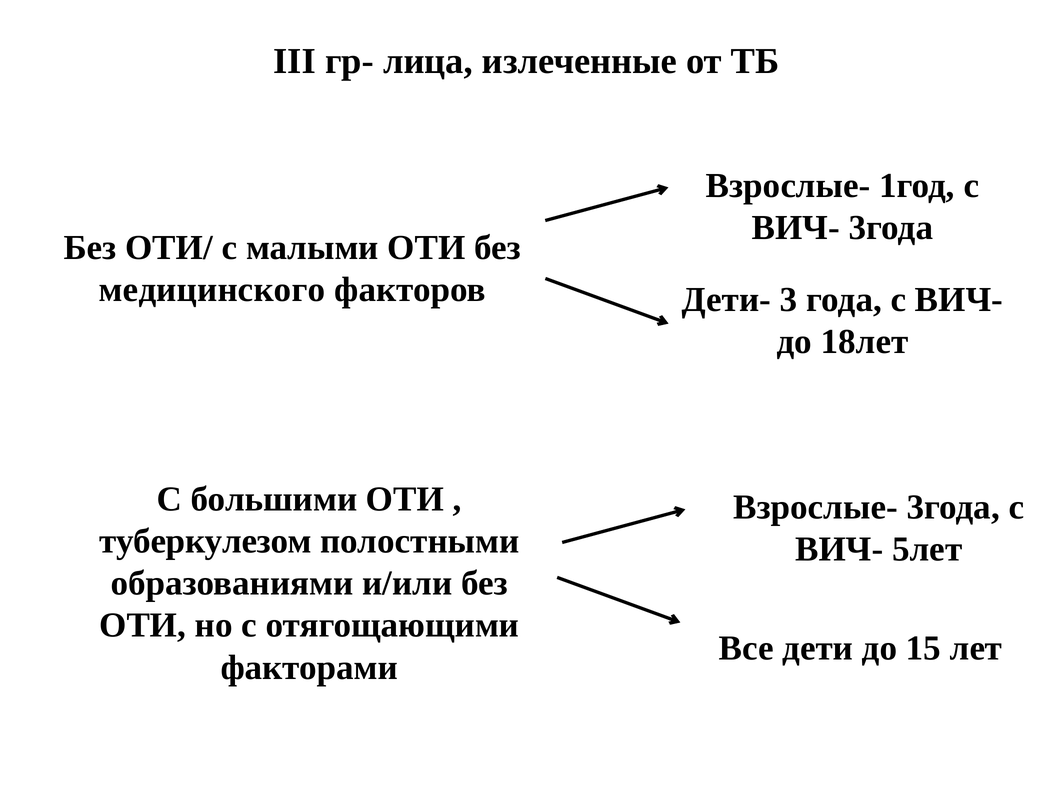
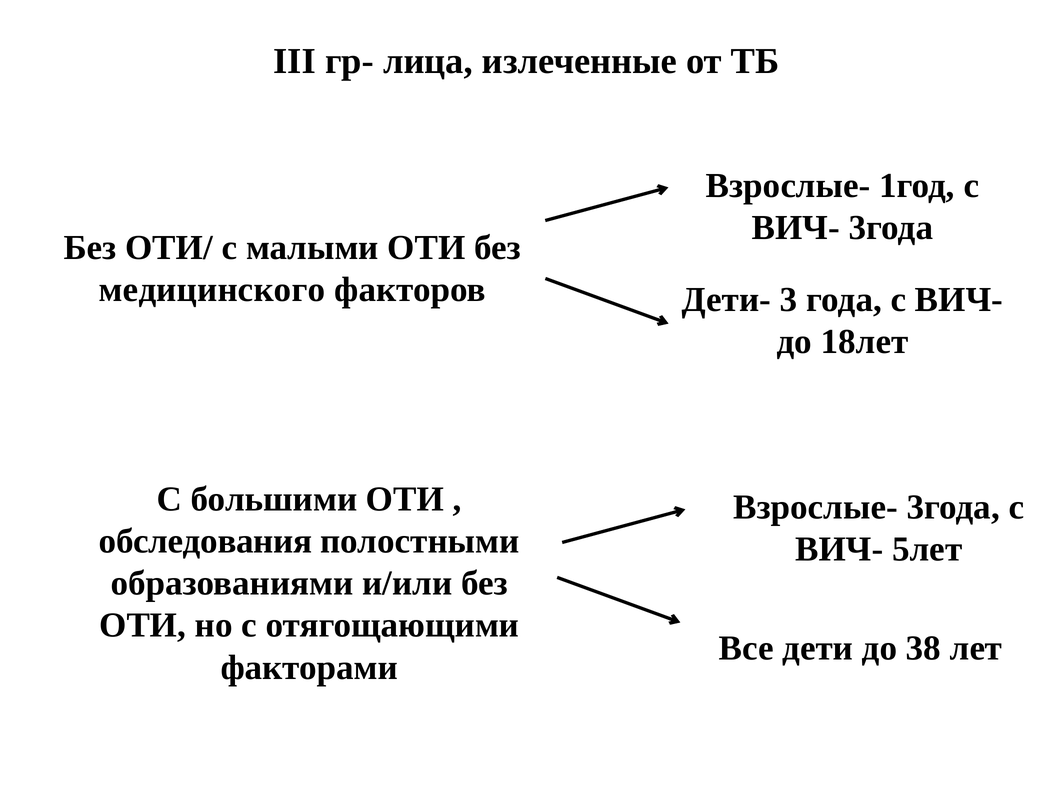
туберкулезом: туберкулезом -> обследования
15: 15 -> 38
